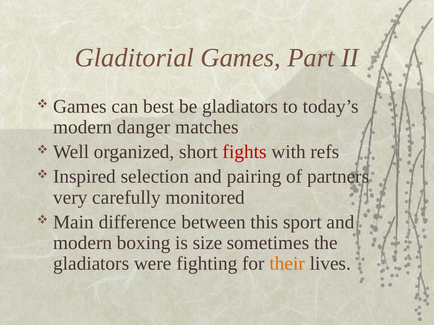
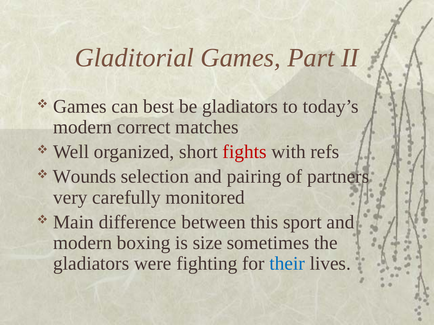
danger: danger -> correct
Inspired: Inspired -> Wounds
their colour: orange -> blue
